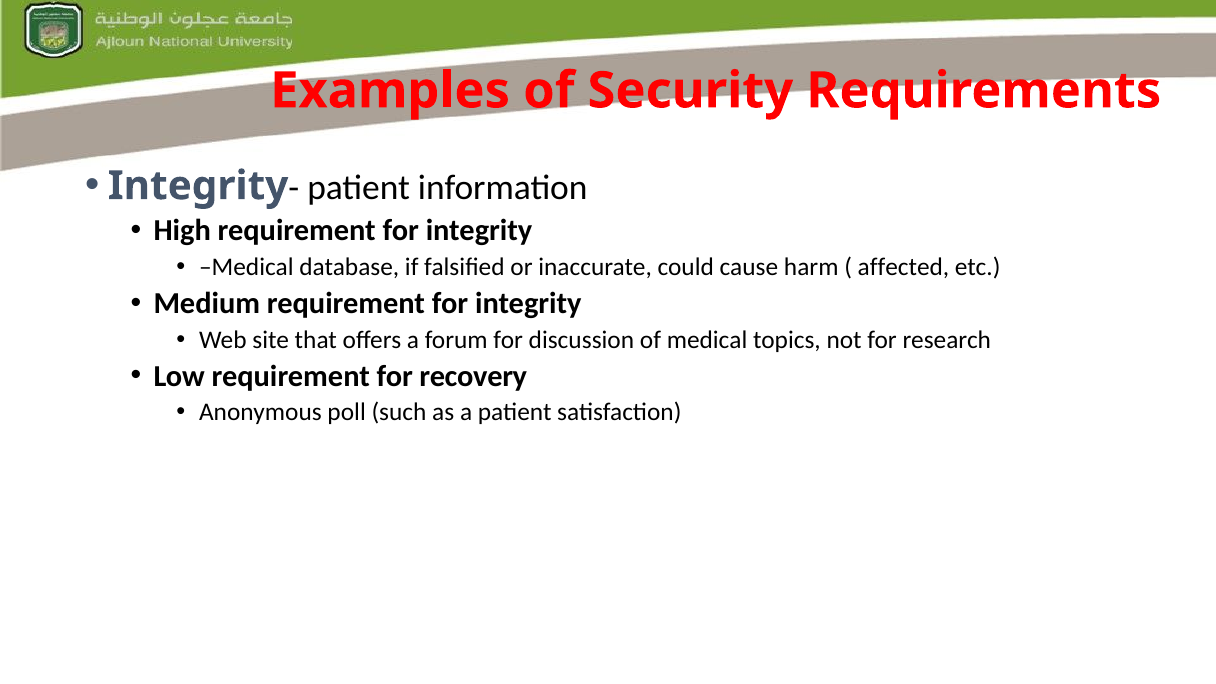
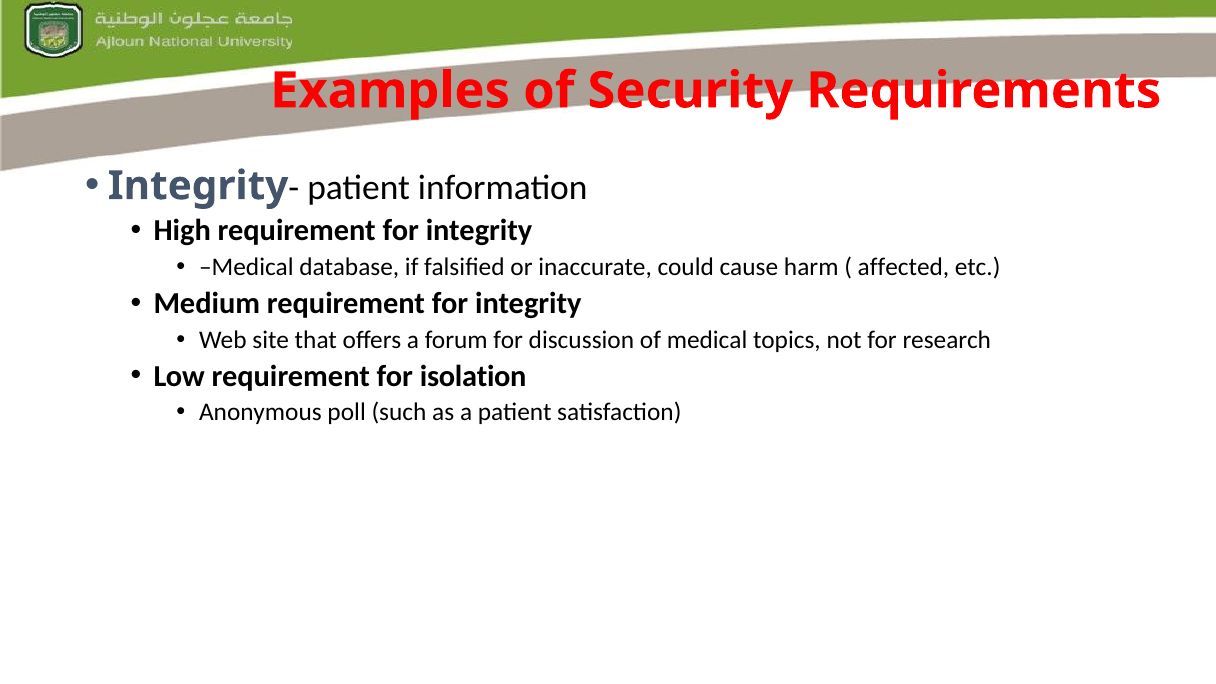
recovery: recovery -> isolation
